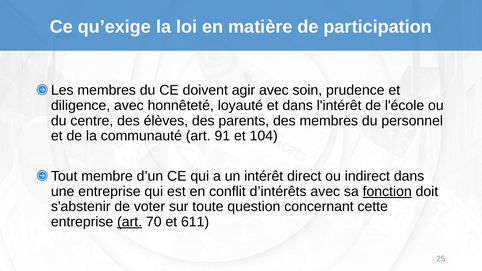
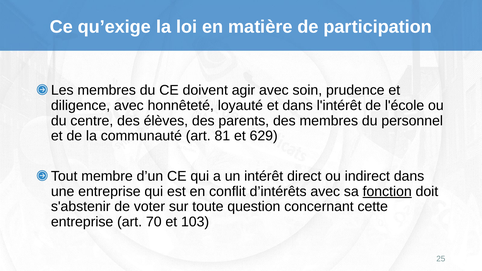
91: 91 -> 81
104: 104 -> 629
art at (130, 222) underline: present -> none
611: 611 -> 103
